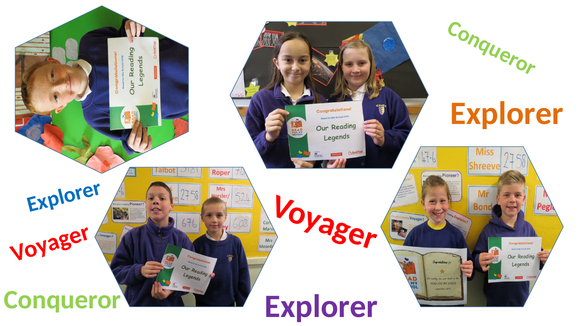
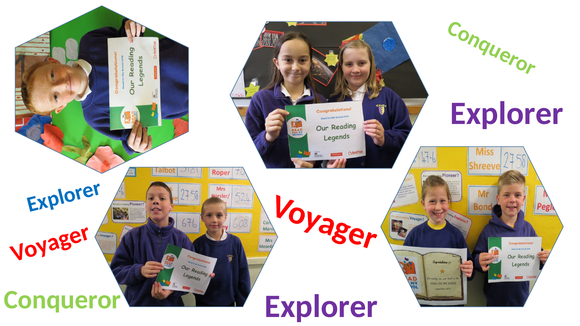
Explorer at (507, 114) colour: orange -> purple
